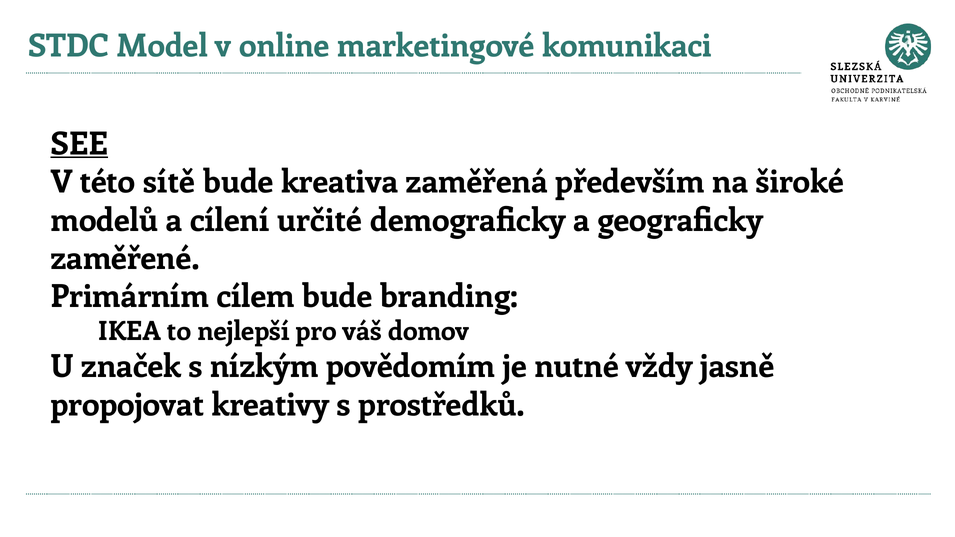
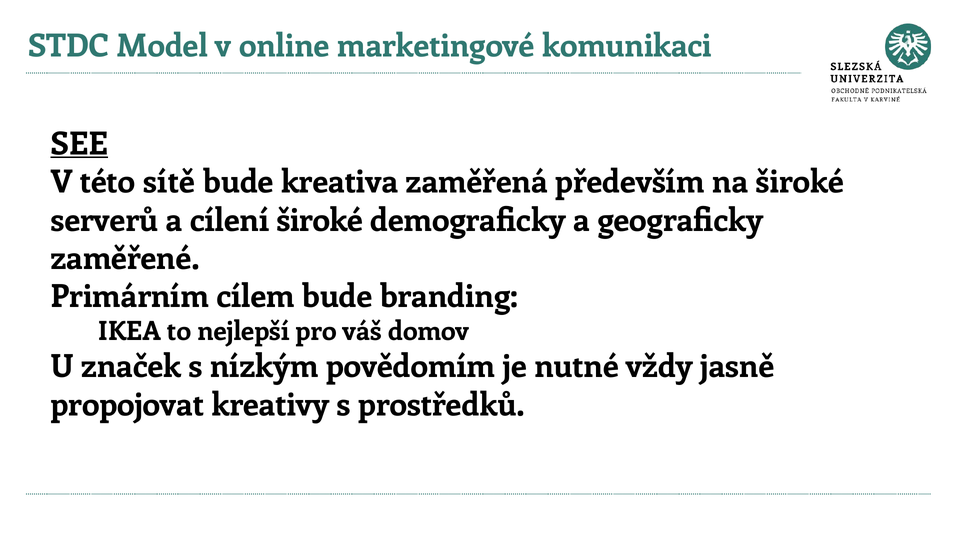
modelů: modelů -> serverů
cílení určité: určité -> široké
